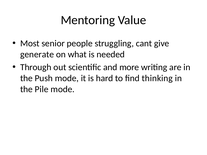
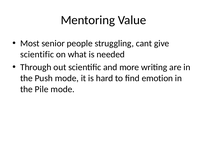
generate at (37, 54): generate -> scientific
thinking: thinking -> emotion
